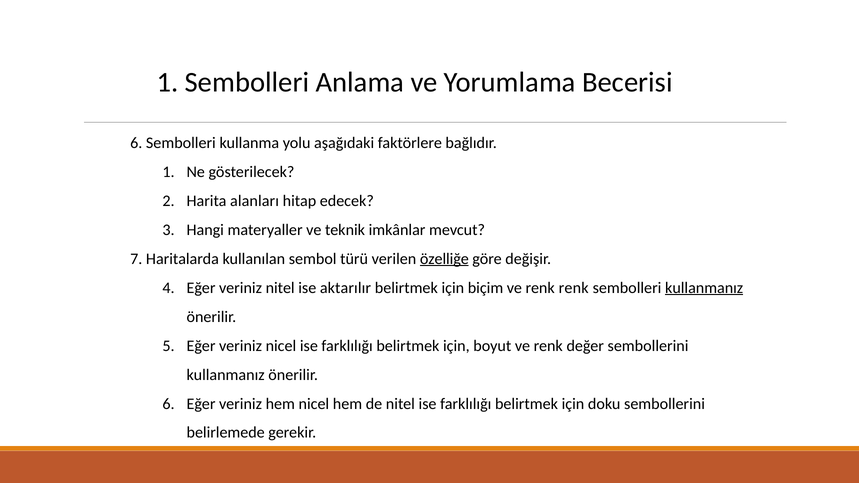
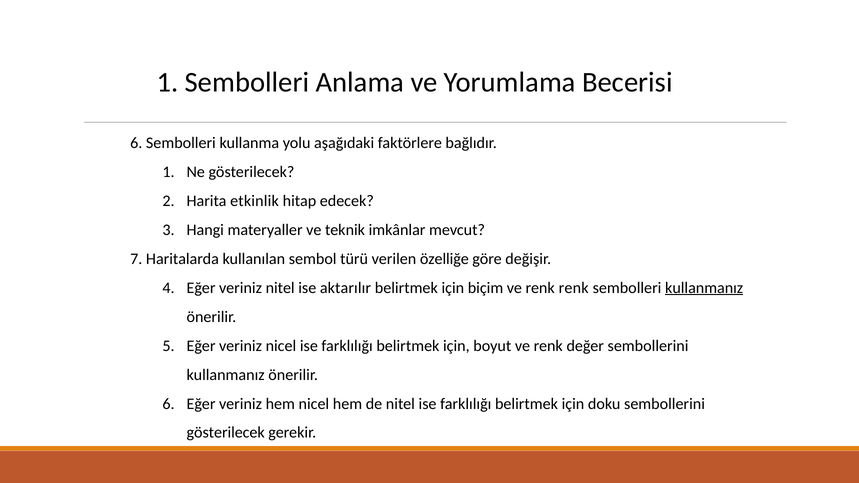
alanları: alanları -> etkinlik
özelliğe underline: present -> none
belirlemede at (226, 433): belirlemede -> gösterilecek
